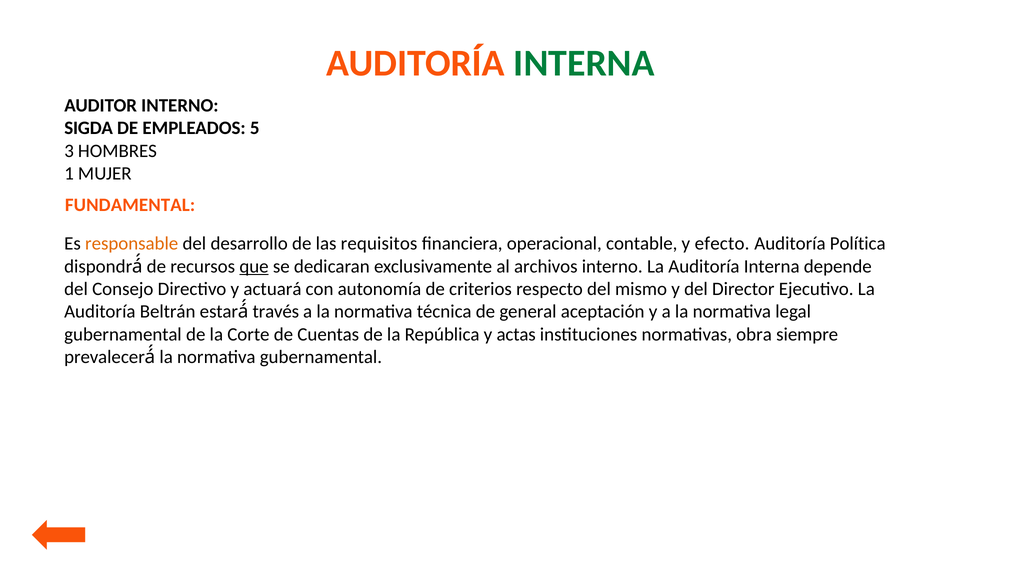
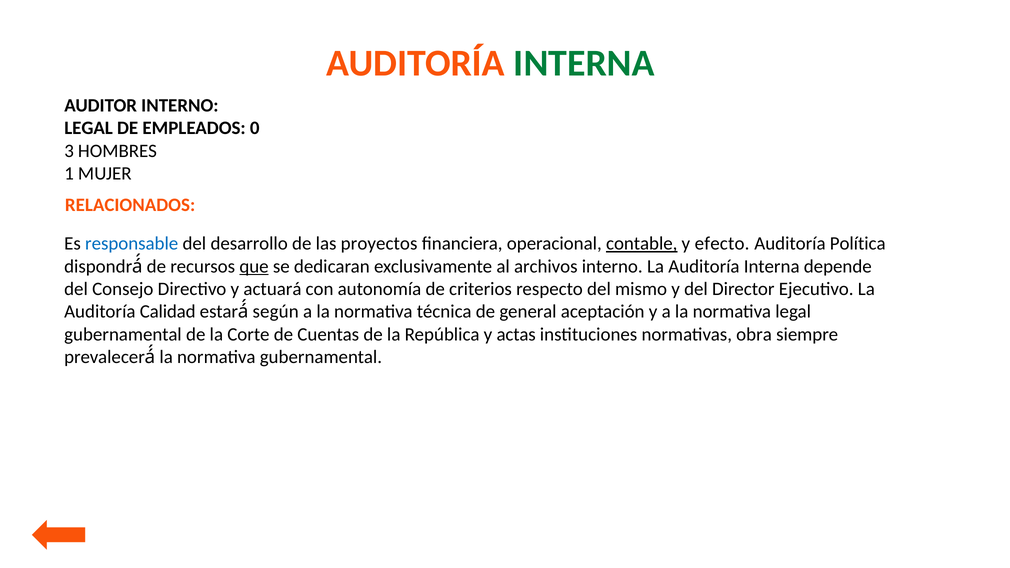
SIGDA at (89, 128): SIGDA -> LEGAL
5: 5 -> 0
FUNDAMENTAL: FUNDAMENTAL -> RELACIONADOS
responsable colour: orange -> blue
requisitos: requisitos -> proyectos
contable underline: none -> present
Beltrán: Beltrán -> Calidad
través: través -> según
